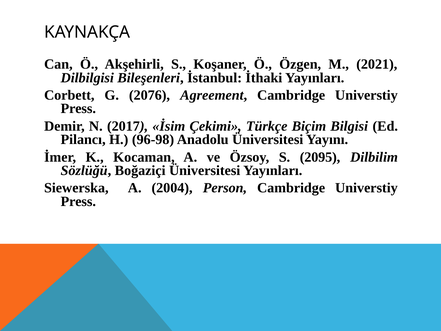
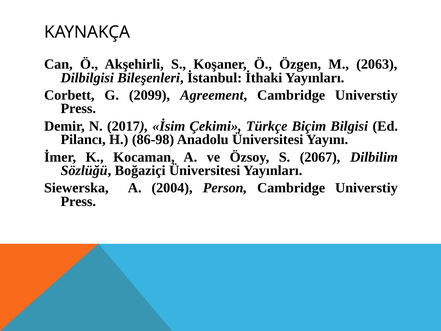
2021: 2021 -> 2063
2076: 2076 -> 2099
96-98: 96-98 -> 86-98
2095: 2095 -> 2067
